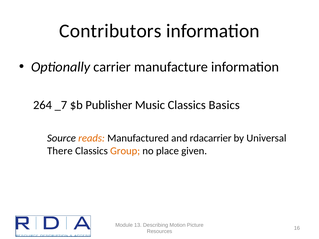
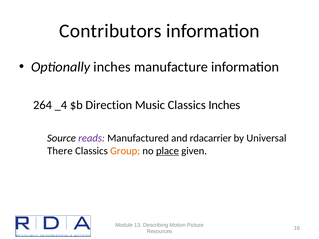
Optionally carrier: carrier -> inches
_7: _7 -> _4
Publisher: Publisher -> Direction
Classics Basics: Basics -> Inches
reads colour: orange -> purple
place underline: none -> present
